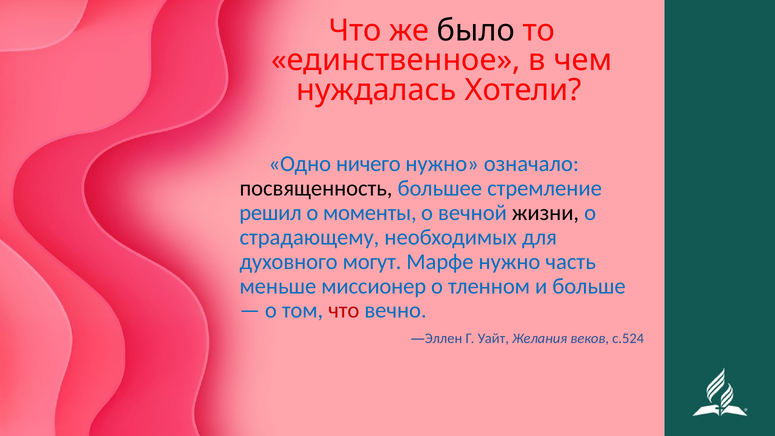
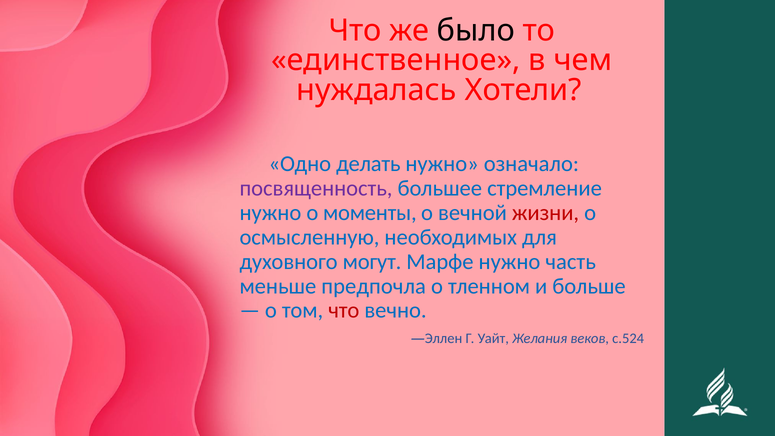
ничего: ничего -> делать
посвященность colour: black -> purple
решил at (271, 213): решил -> нужно
жизни colour: black -> red
страдающему: страдающему -> осмысленную
миссионер: миссионер -> предпочла
